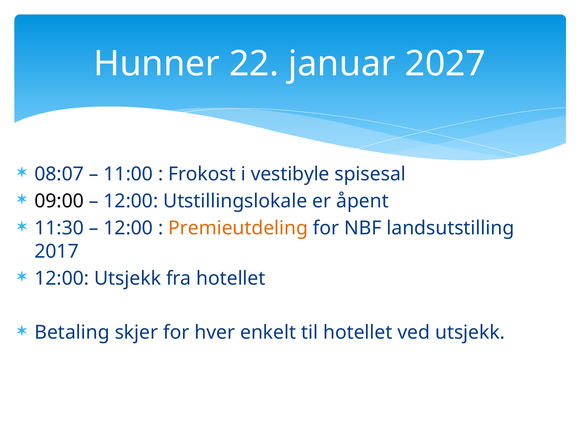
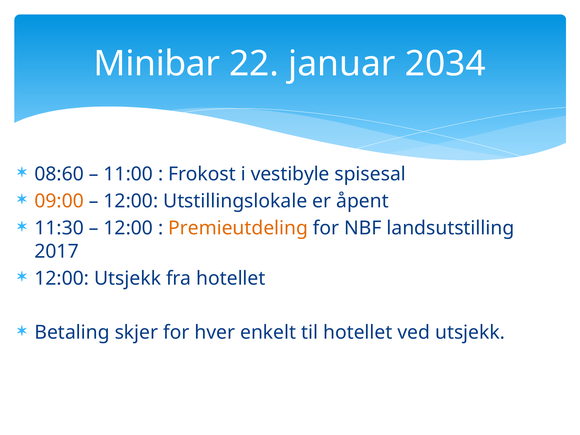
Hunner: Hunner -> Minibar
2027: 2027 -> 2034
08:07: 08:07 -> 08:60
09:00 colour: black -> orange
